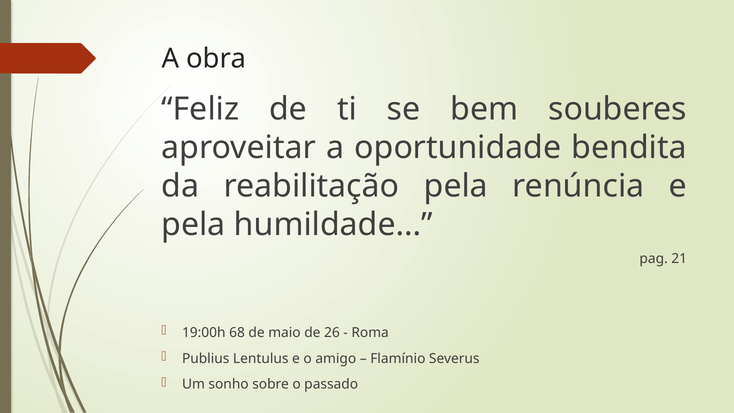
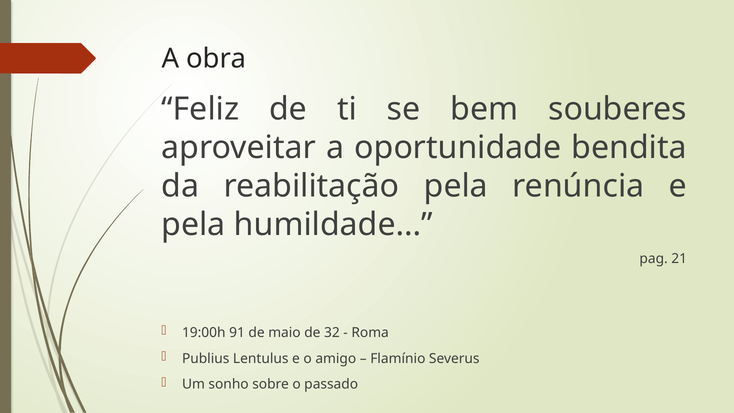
68: 68 -> 91
26: 26 -> 32
